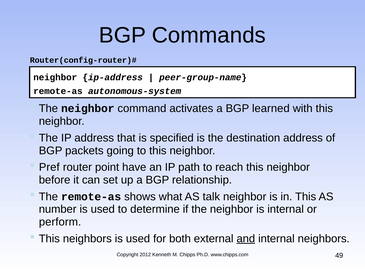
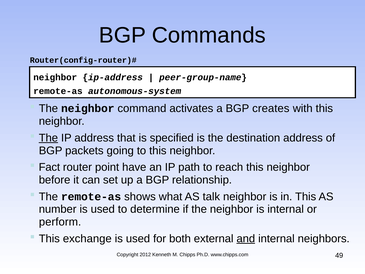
learned: learned -> creates
The at (48, 138) underline: none -> present
Pref: Pref -> Fact
This neighbors: neighbors -> exchange
